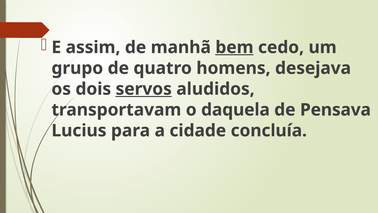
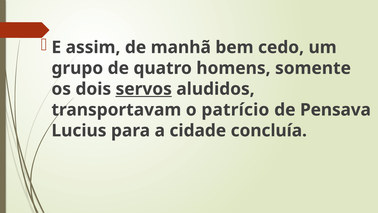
bem underline: present -> none
desejava: desejava -> somente
daquela: daquela -> patrício
